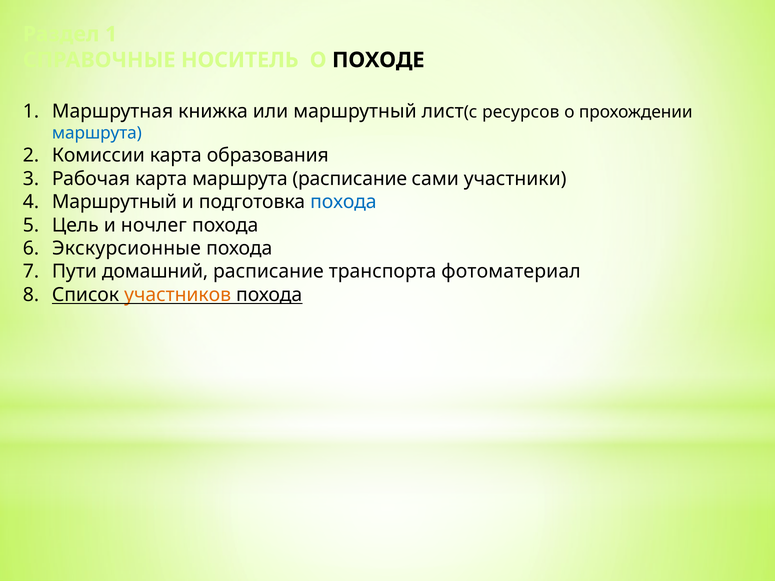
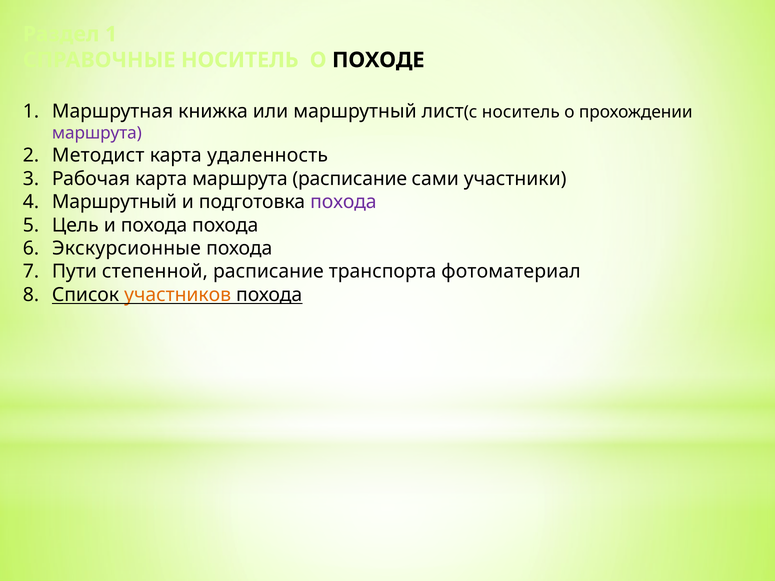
лист(с ресурсов: ресурсов -> носитель
маршрута at (97, 133) colour: blue -> purple
Комиссии: Комиссии -> Методист
образования: образования -> удаленность
похода at (343, 202) colour: blue -> purple
и ночлег: ночлег -> похода
домашний: домашний -> степенной
